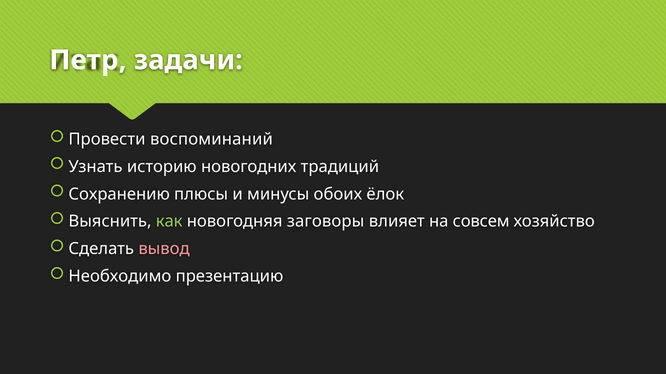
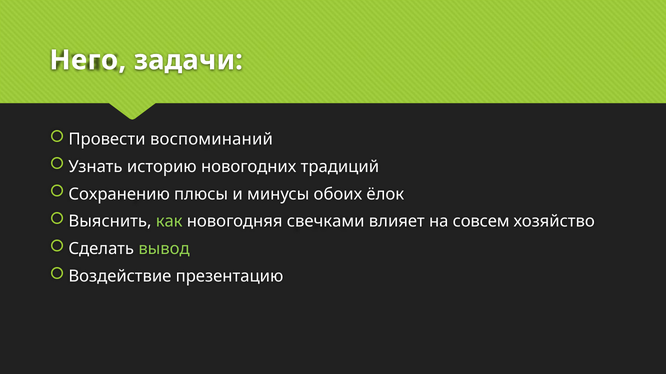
Петр: Петр -> Него
заговоры: заговоры -> свечками
вывод colour: pink -> light green
Необходимо: Необходимо -> Воздействие
